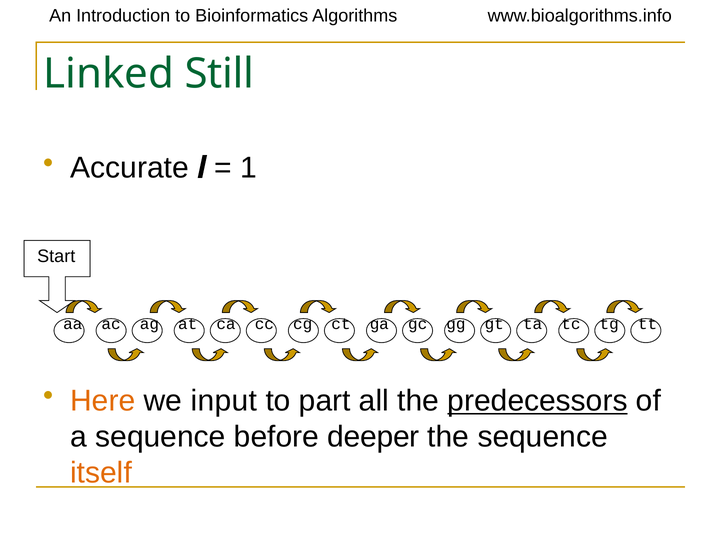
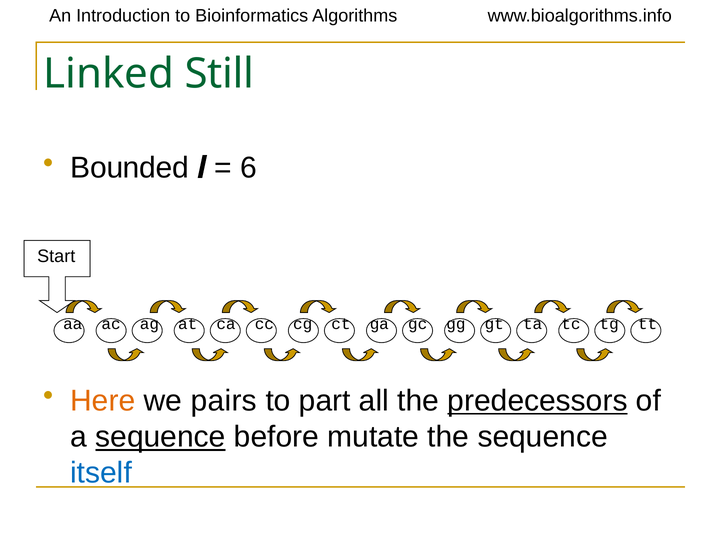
Accurate: Accurate -> Bounded
1: 1 -> 6
input: input -> pairs
sequence at (160, 437) underline: none -> present
deeper: deeper -> mutate
itself colour: orange -> blue
